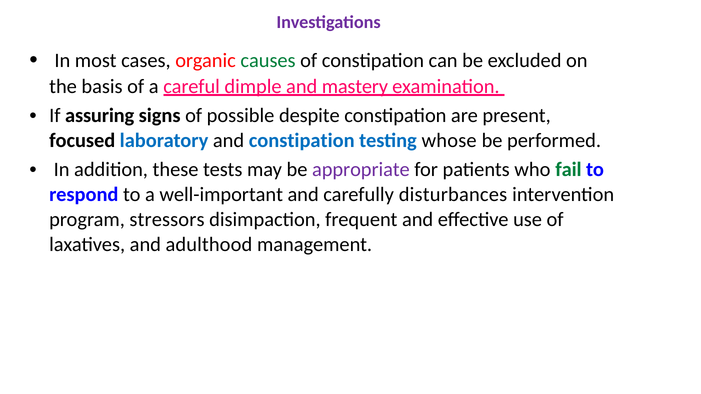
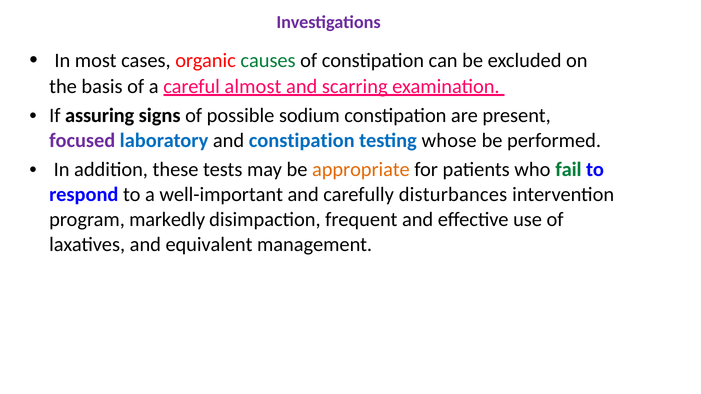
dimple: dimple -> almost
mastery: mastery -> scarring
despite: despite -> sodium
focused colour: black -> purple
appropriate colour: purple -> orange
stressors: stressors -> markedly
adulthood: adulthood -> equivalent
